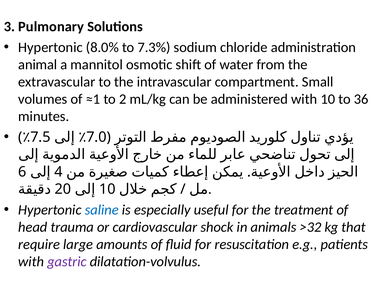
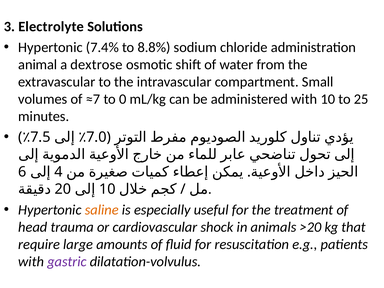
Pulmonary: Pulmonary -> Electrolyte
8.0%: 8.0% -> 7.4%
7.3%: 7.3% -> 8.8%
mannitol: mannitol -> dextrose
≈1: ≈1 -> ≈7
2: 2 -> 0
36: 36 -> 25
saline colour: blue -> orange
>32: >32 -> >20
